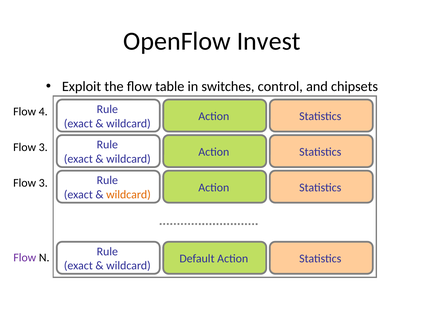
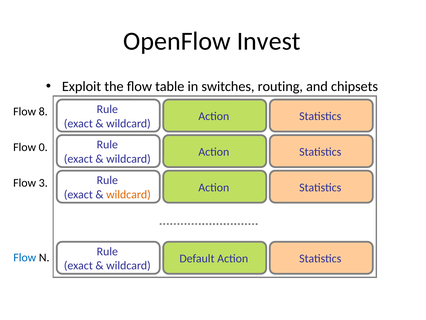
control: control -> routing
4: 4 -> 8
3 at (43, 147): 3 -> 0
Flow at (25, 257) colour: purple -> blue
